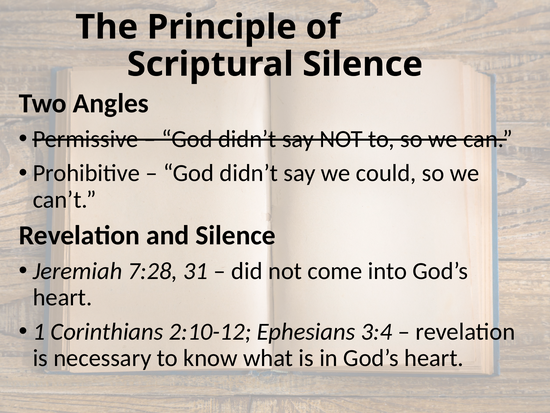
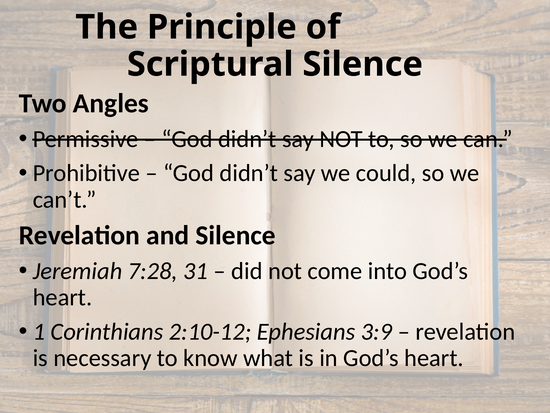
3:4: 3:4 -> 3:9
